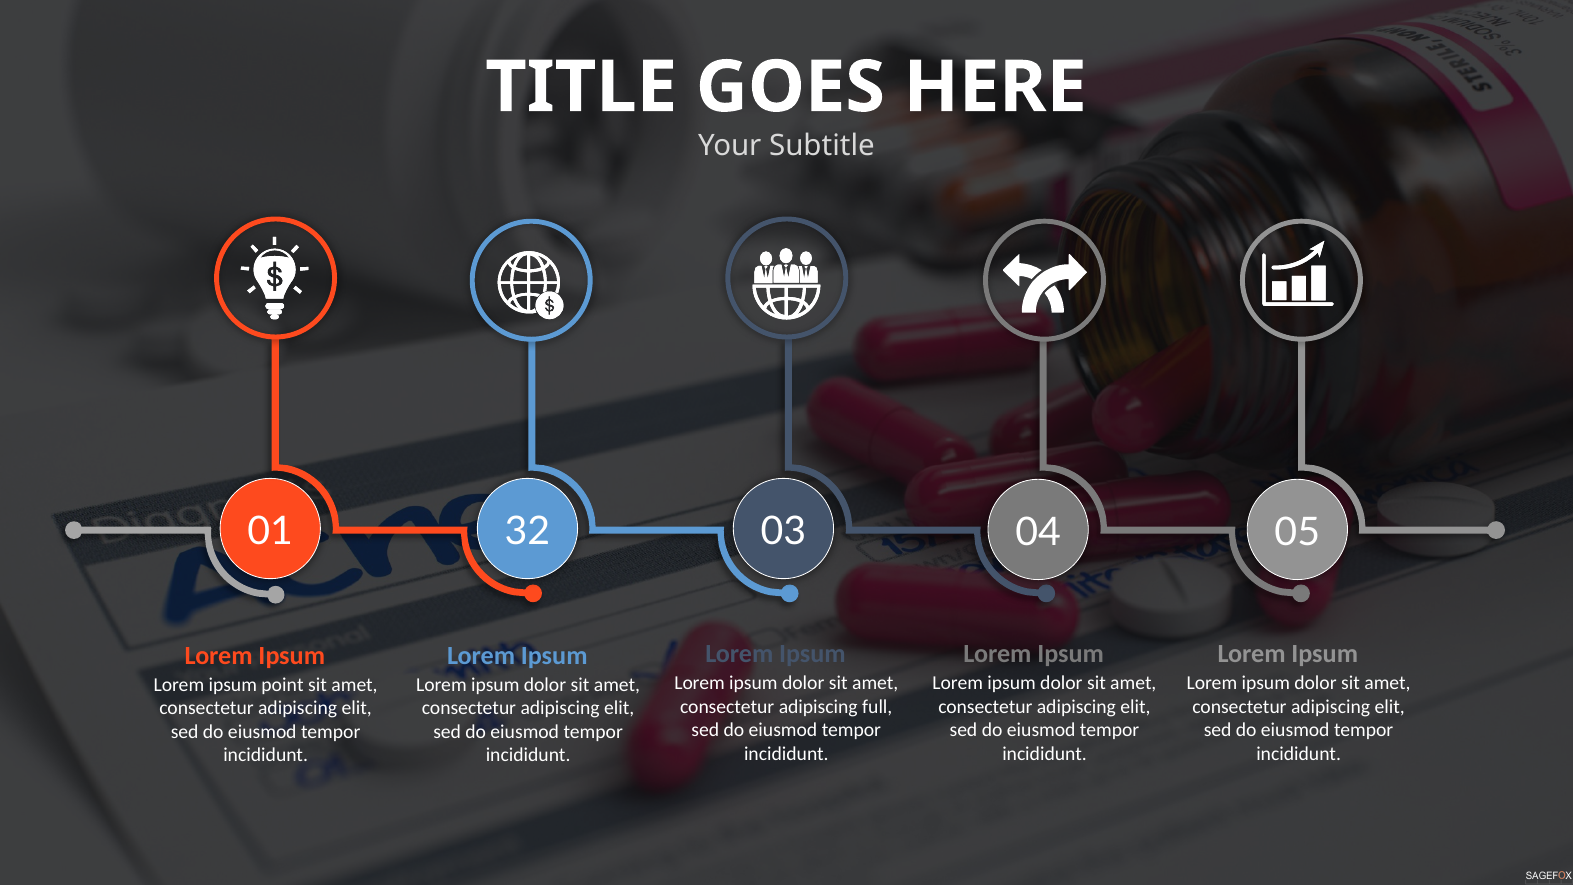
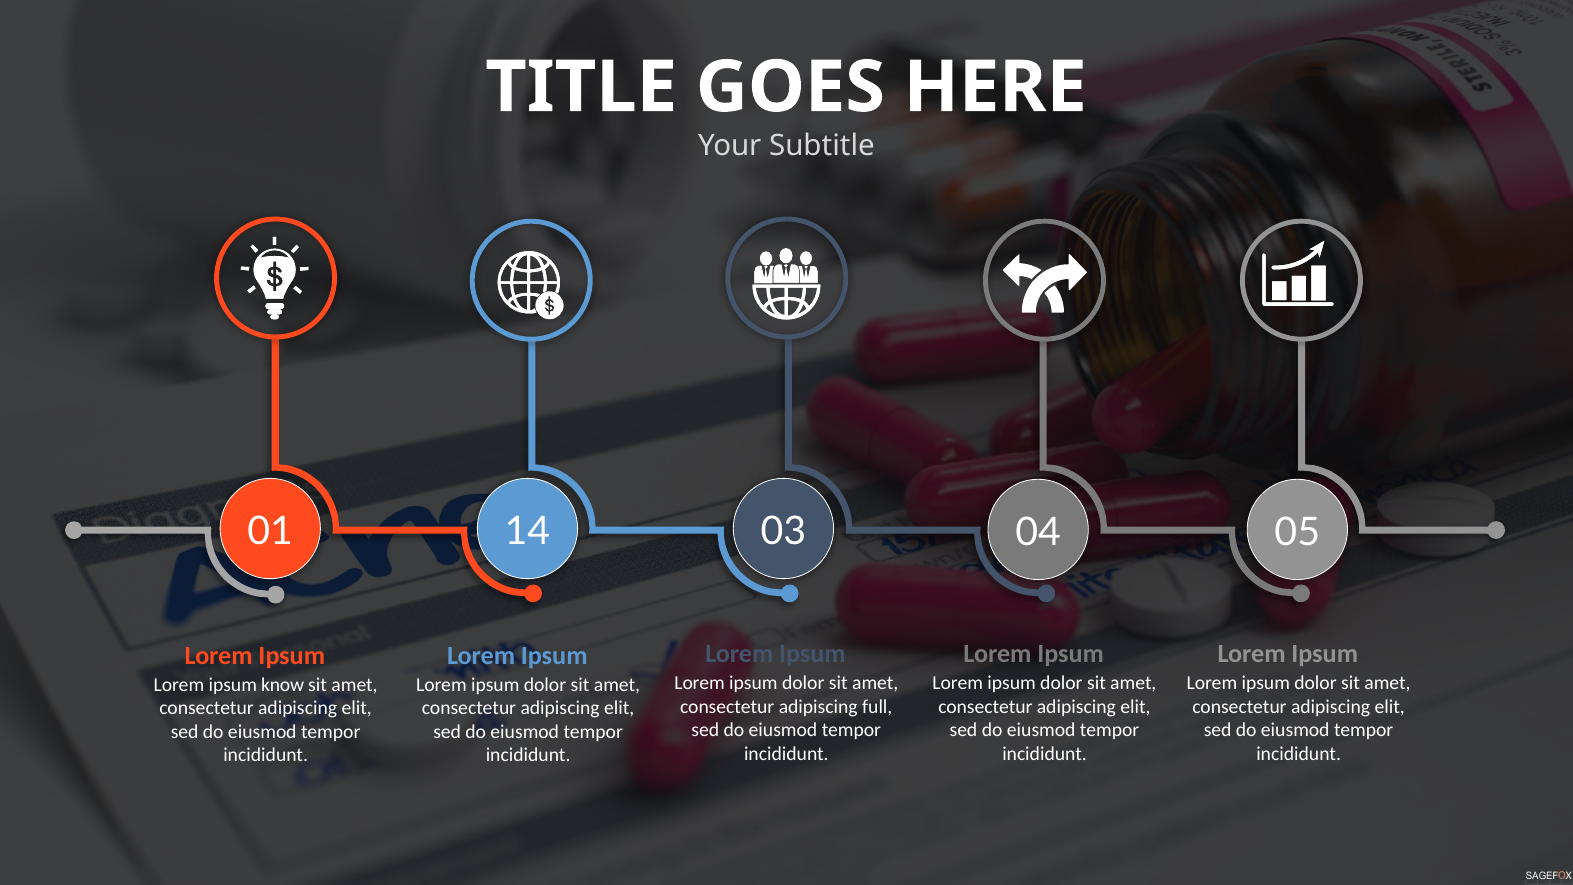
32: 32 -> 14
point: point -> know
